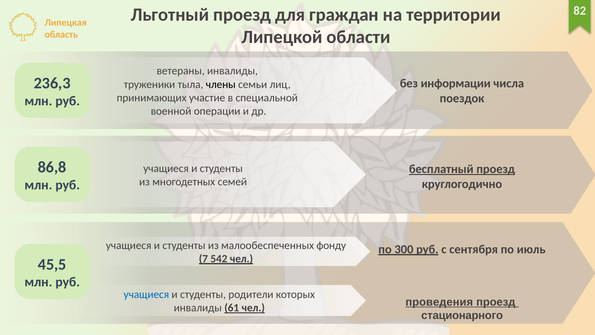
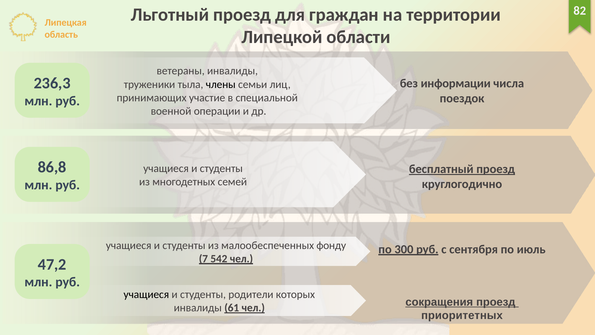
45,5: 45,5 -> 47,2
учащиеся at (146, 294) colour: blue -> black
проведения: проведения -> сокращения
стационарного: стационарного -> приоритетных
